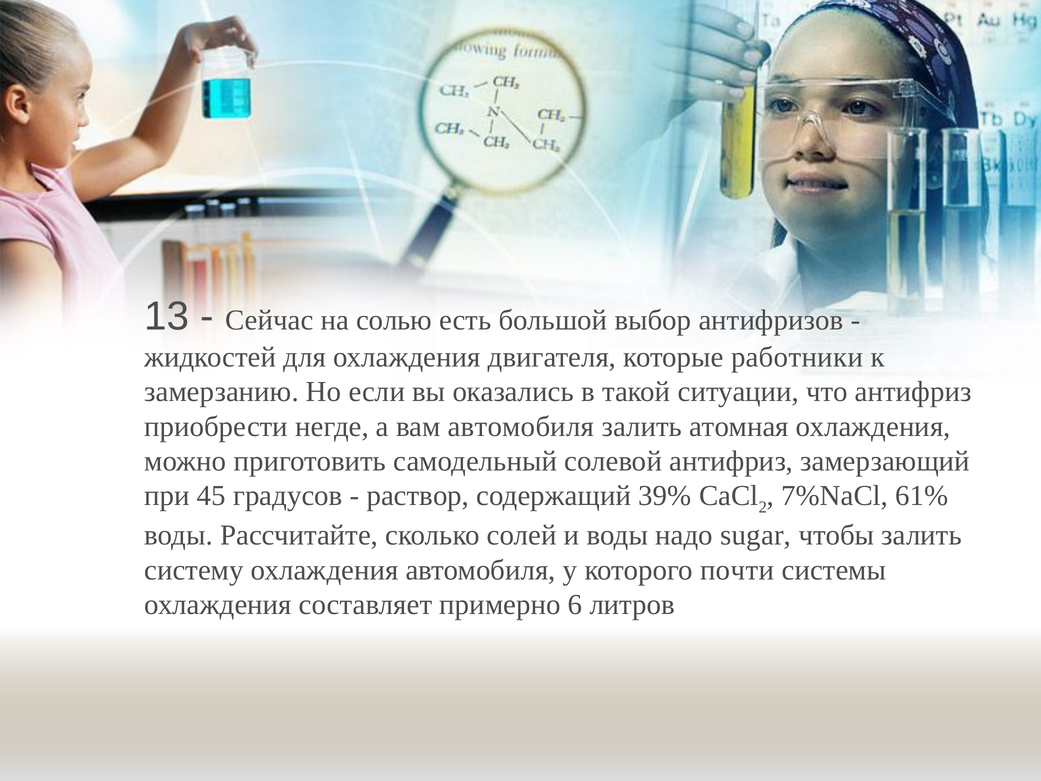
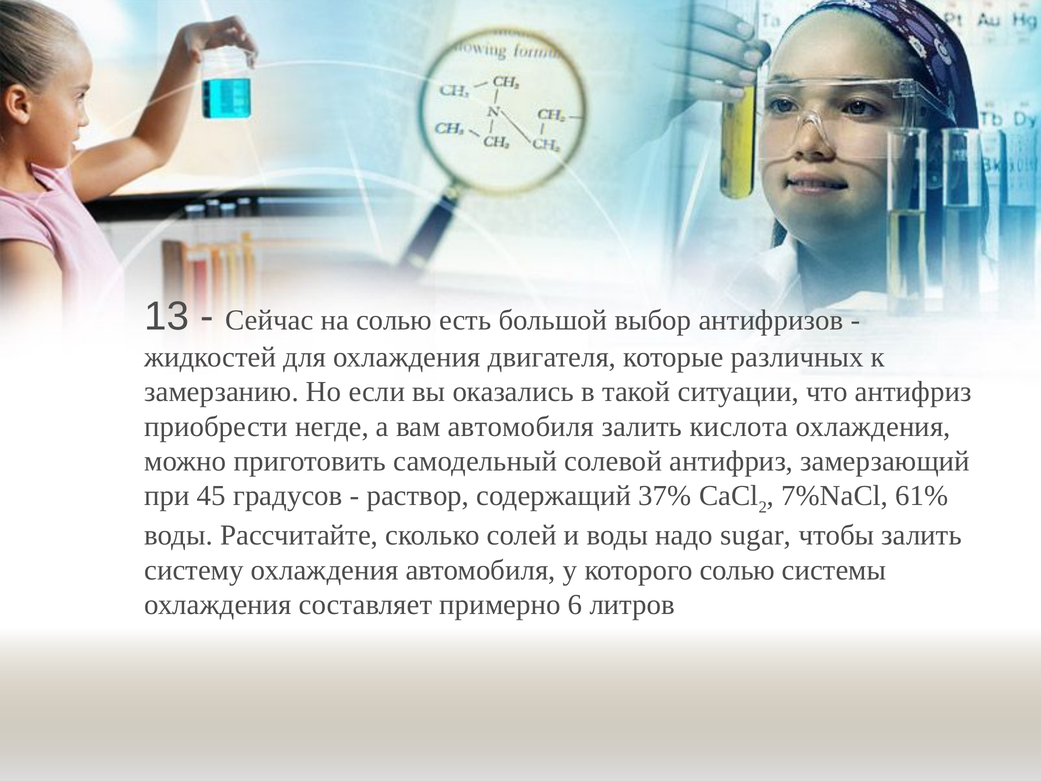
работники: работники -> различных
атомная: атомная -> кислота
39%: 39% -> 37%
которого почти: почти -> солью
